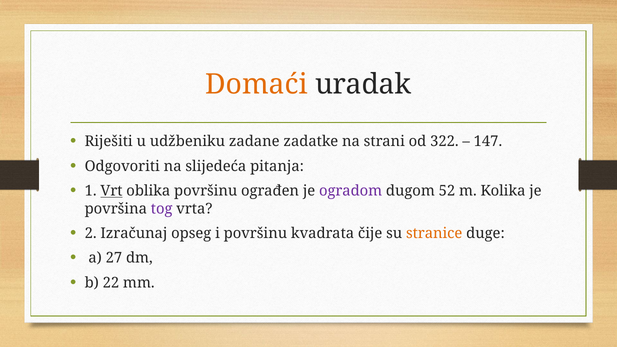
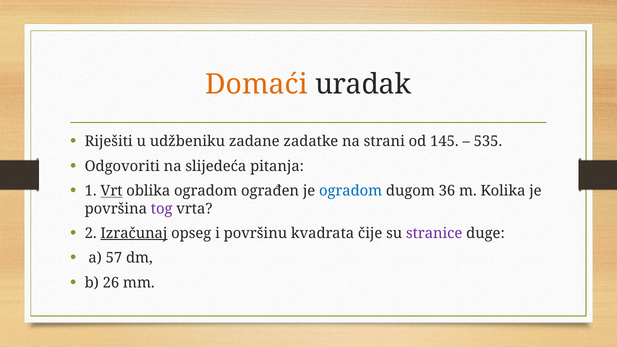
322: 322 -> 145
147: 147 -> 535
oblika površinu: površinu -> ogradom
ogradom at (351, 191) colour: purple -> blue
52: 52 -> 36
Izračunaj underline: none -> present
stranice colour: orange -> purple
27: 27 -> 57
22: 22 -> 26
